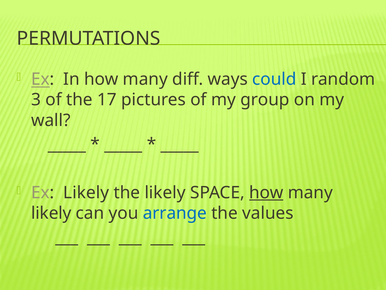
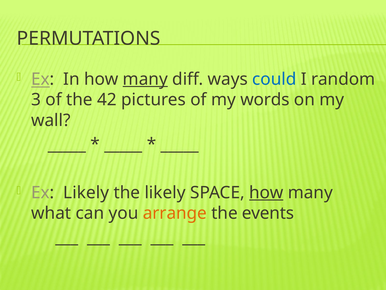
many at (145, 79) underline: none -> present
17: 17 -> 42
group: group -> words
likely at (51, 213): likely -> what
arrange colour: blue -> orange
values: values -> events
